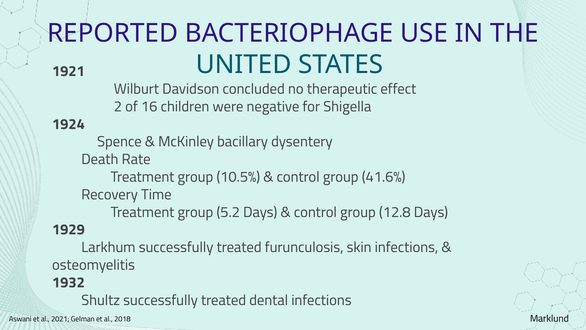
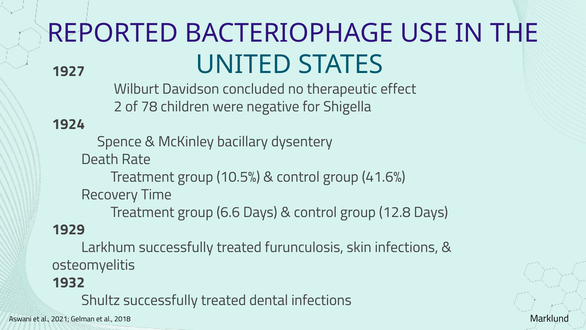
1921: 1921 -> 1927
16: 16 -> 78
5.2: 5.2 -> 6.6
